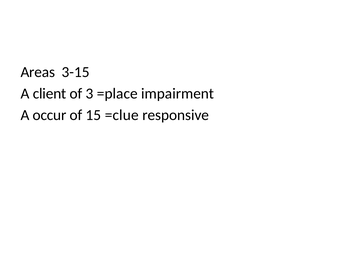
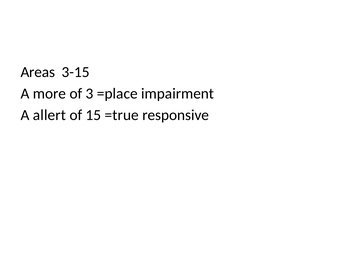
client: client -> more
occur: occur -> allert
=clue: =clue -> =true
